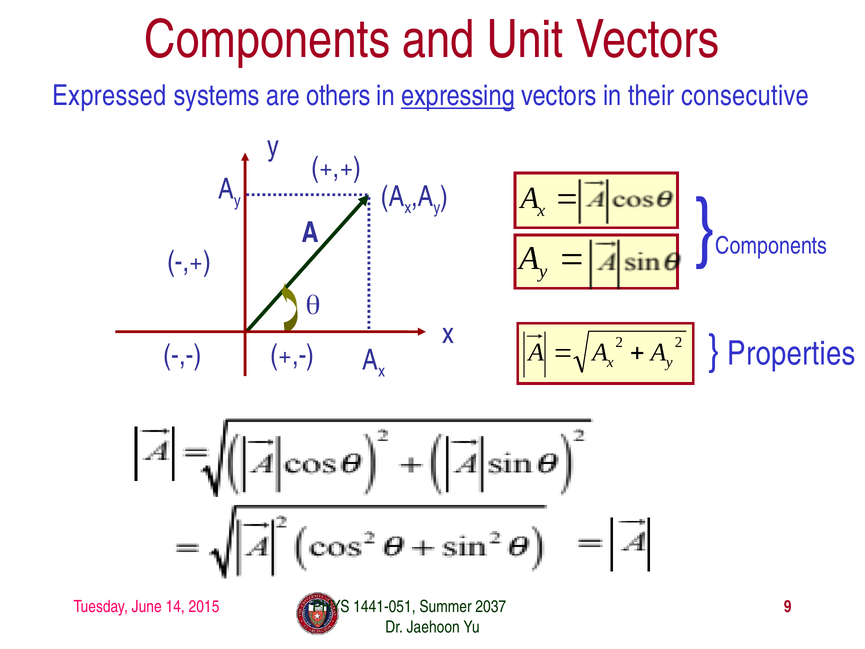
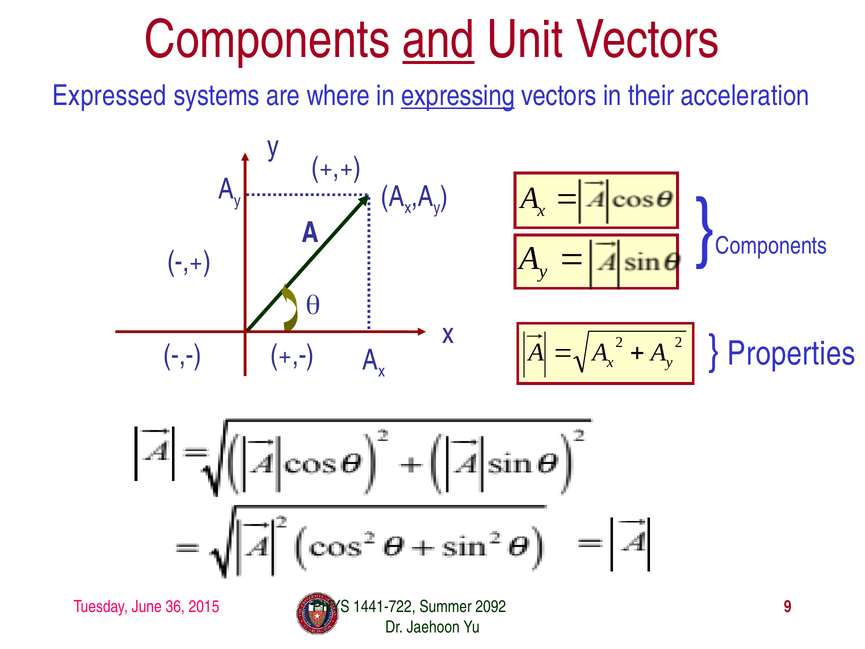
and underline: none -> present
others: others -> where
consecutive: consecutive -> acceleration
14: 14 -> 36
1441-051: 1441-051 -> 1441-722
2037: 2037 -> 2092
